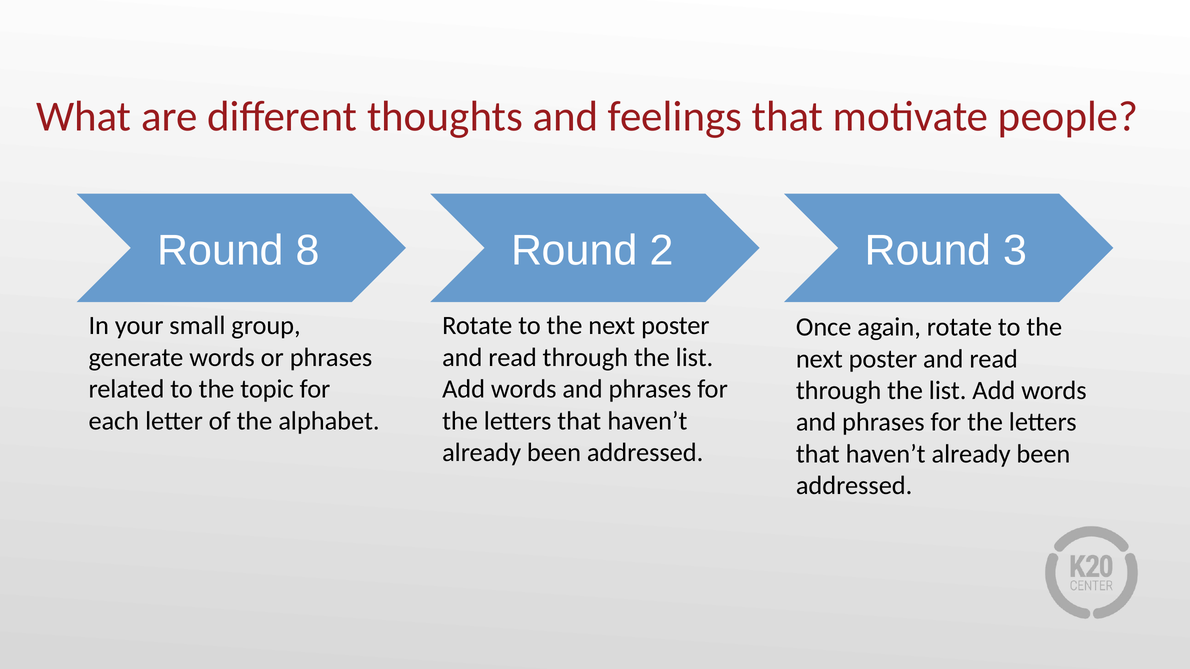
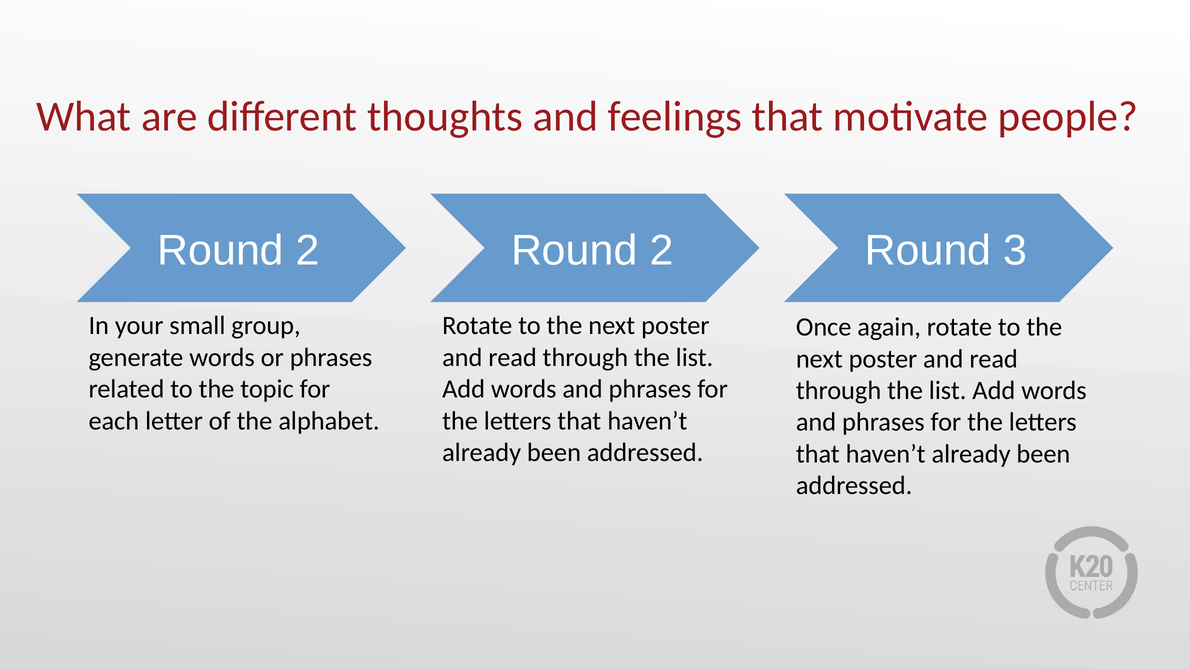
8 at (308, 251): 8 -> 2
